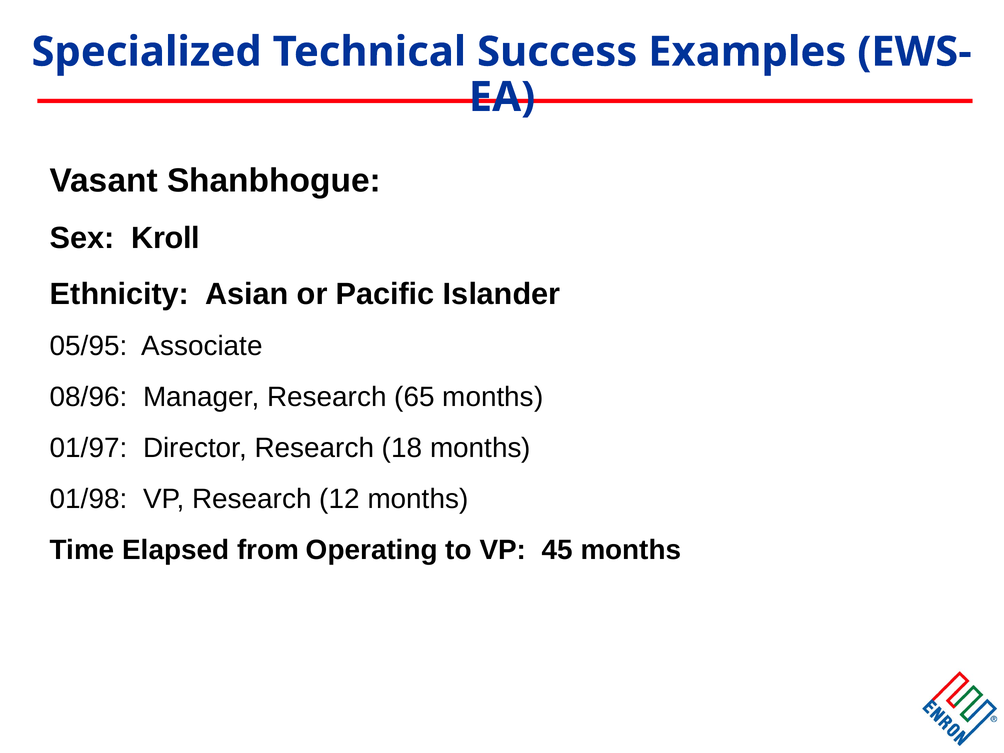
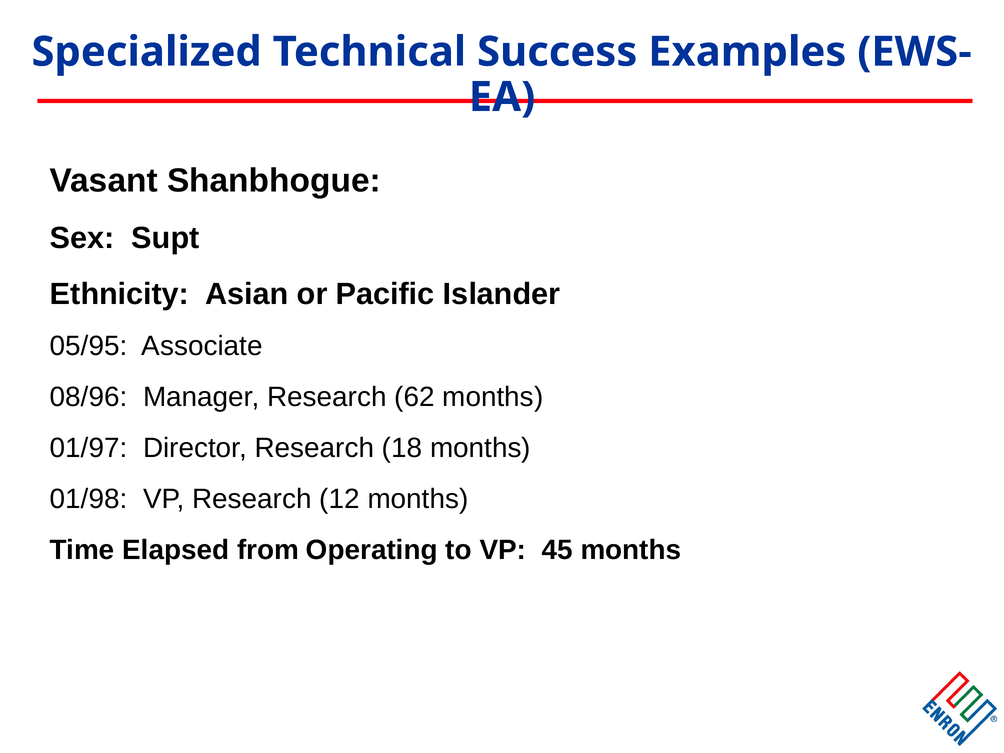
Kroll: Kroll -> Supt
65: 65 -> 62
